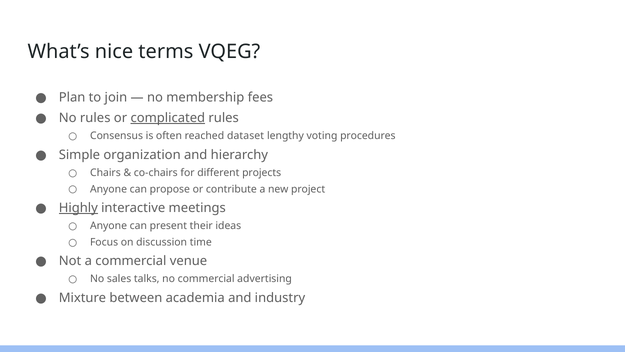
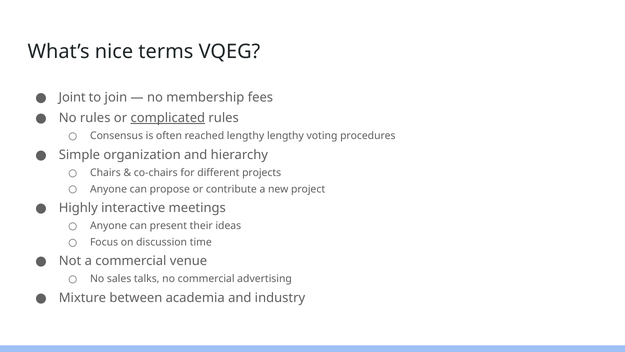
Plan: Plan -> Joint
reached dataset: dataset -> lengthy
Highly underline: present -> none
